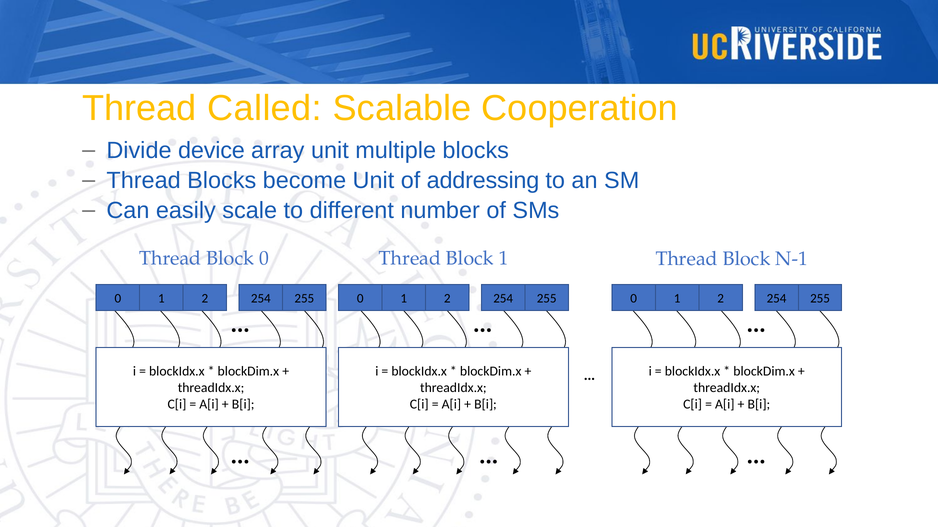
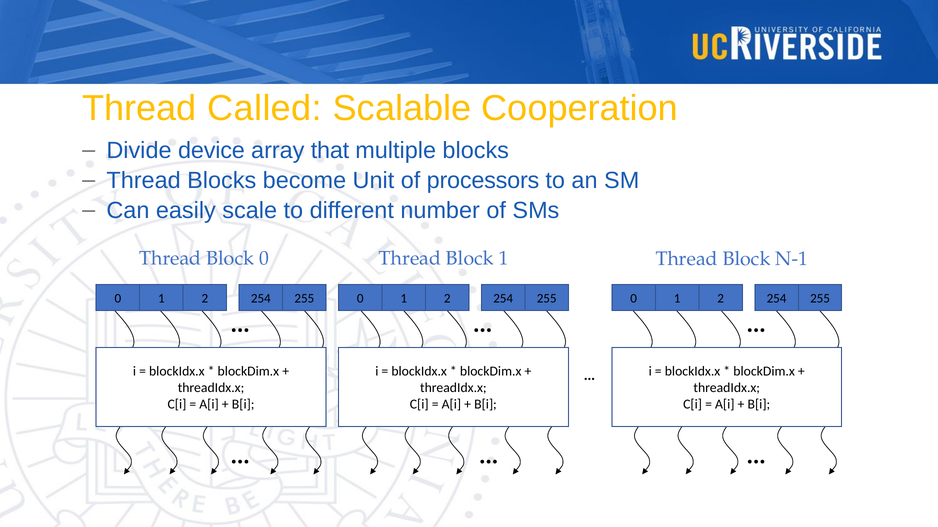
array unit: unit -> that
addressing: addressing -> processors
